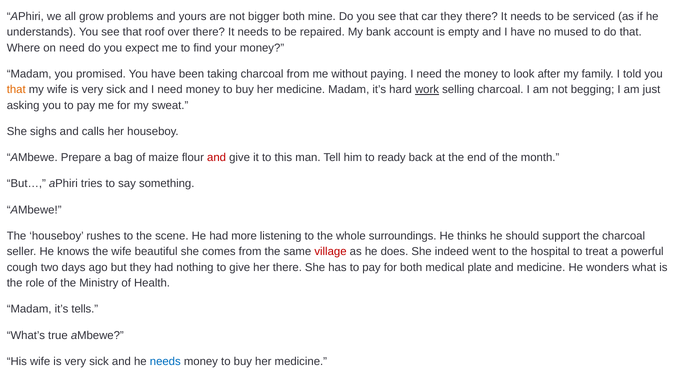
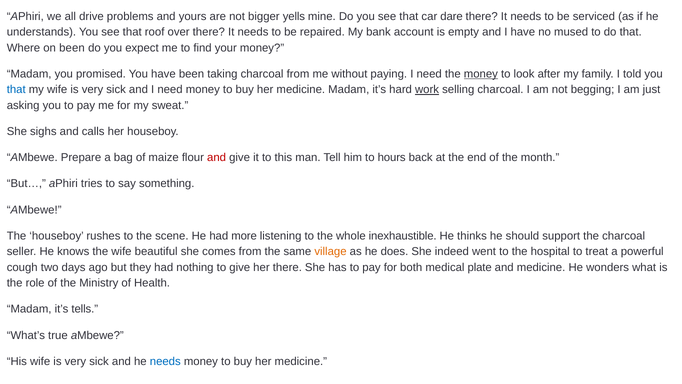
grow: grow -> drive
bigger both: both -> yells
car they: they -> dare
on need: need -> been
money at (481, 74) underline: none -> present
that at (16, 90) colour: orange -> blue
ready: ready -> hours
surroundings: surroundings -> inexhaustible
village colour: red -> orange
